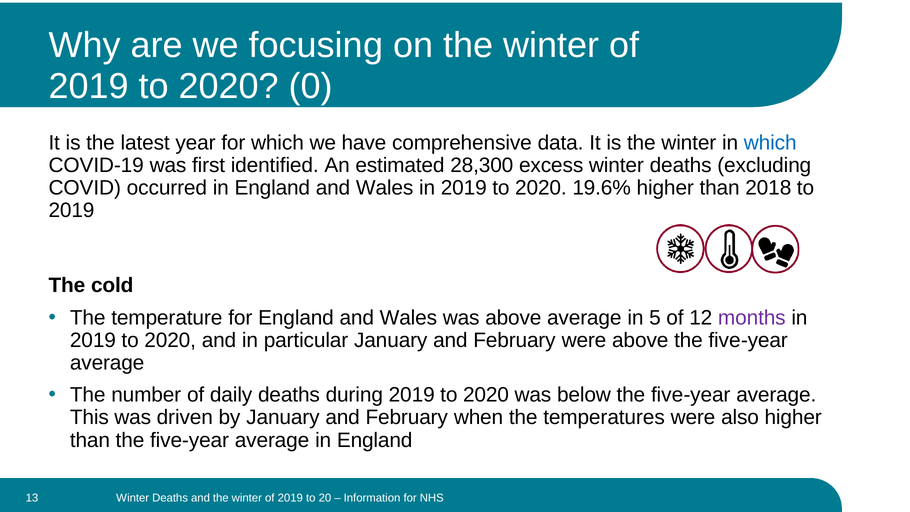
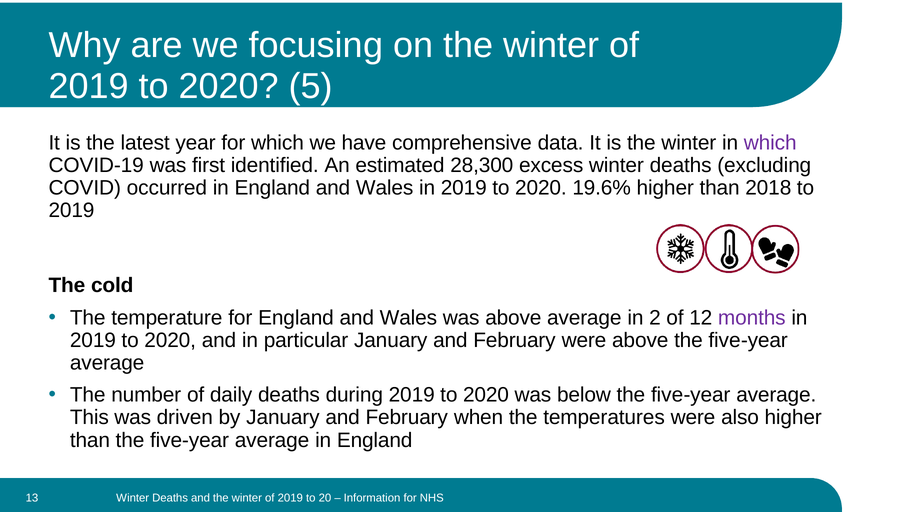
0: 0 -> 5
which at (770, 143) colour: blue -> purple
5: 5 -> 2
